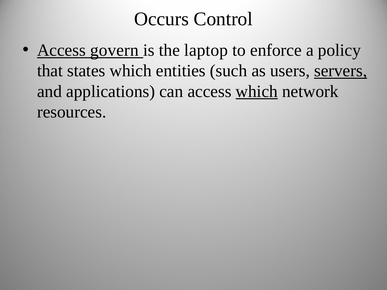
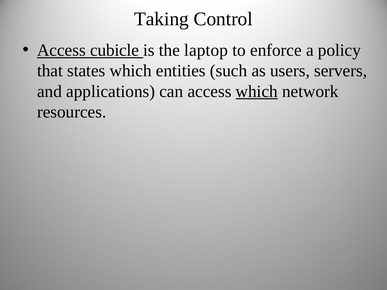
Occurs: Occurs -> Taking
govern: govern -> cubicle
servers underline: present -> none
